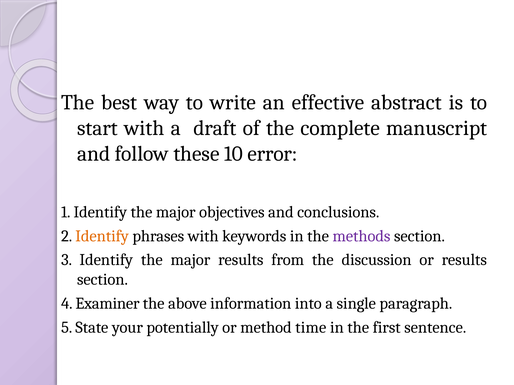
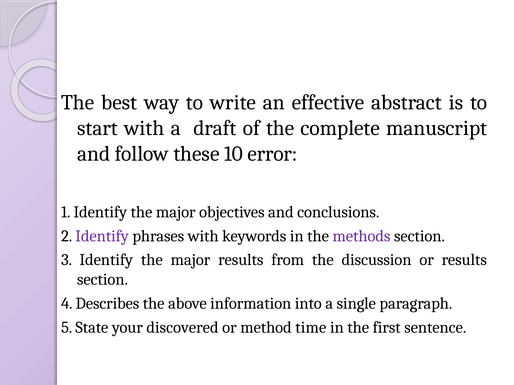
Identify at (102, 236) colour: orange -> purple
Examiner: Examiner -> Describes
potentially: potentially -> discovered
